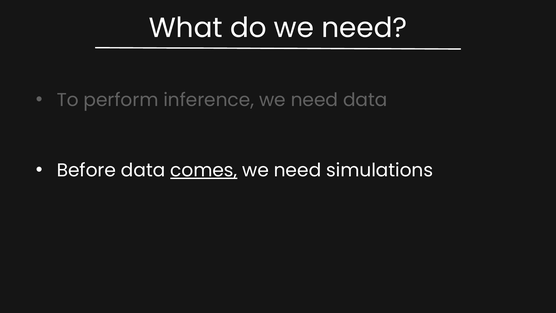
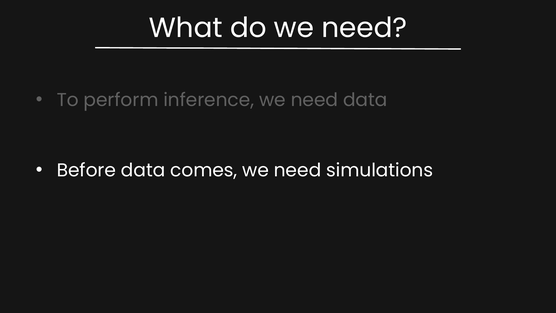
comes underline: present -> none
